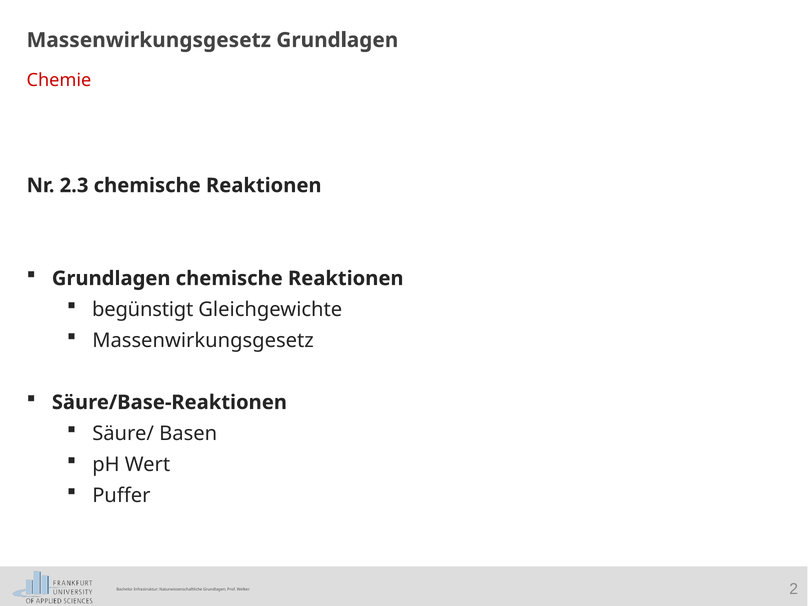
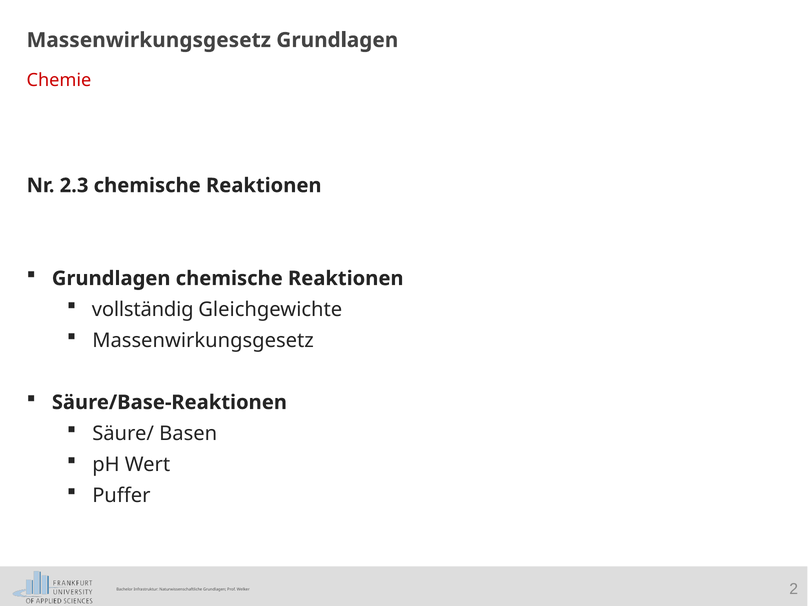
begünstigt: begünstigt -> vollständig
